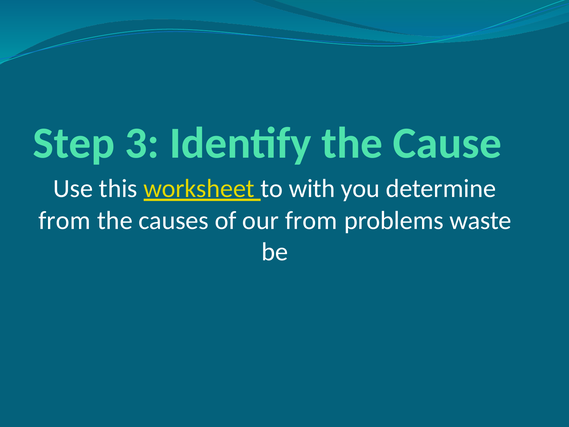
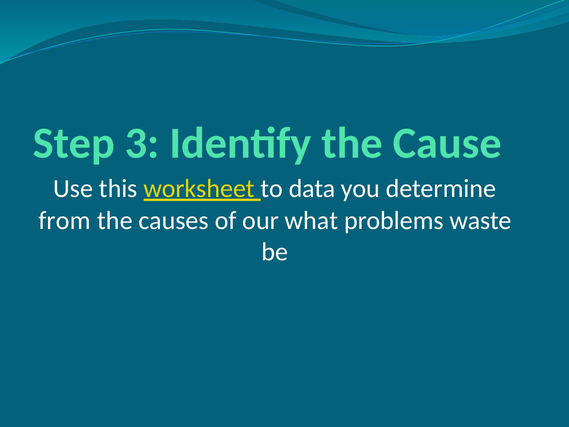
with: with -> data
our from: from -> what
